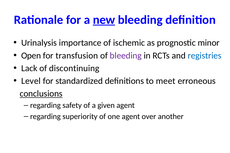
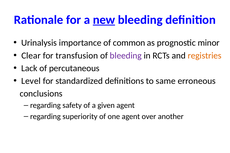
ischemic: ischemic -> common
Open: Open -> Clear
registries colour: blue -> orange
discontinuing: discontinuing -> percutaneous
meet: meet -> same
conclusions underline: present -> none
